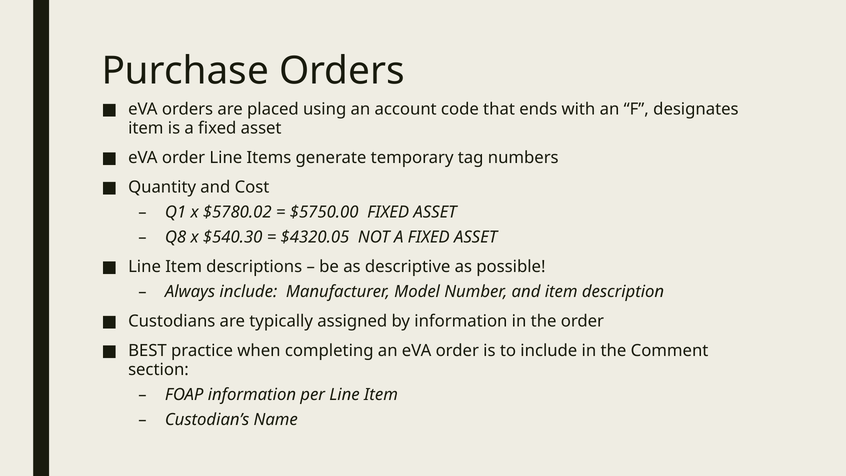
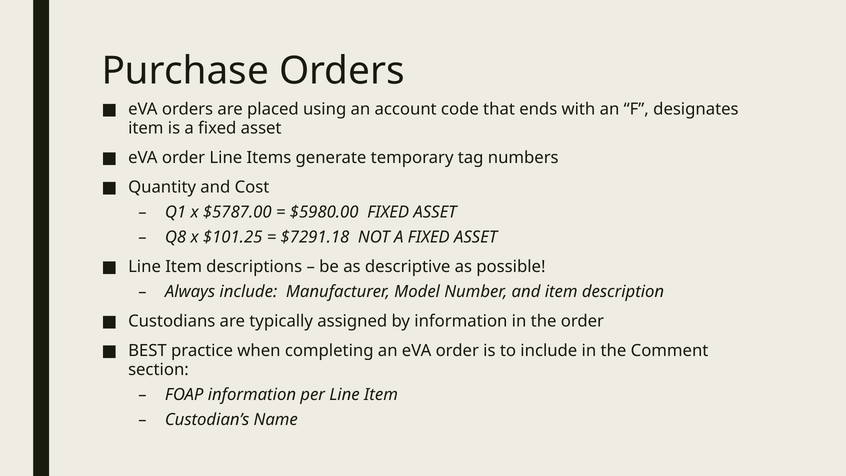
$5780.02: $5780.02 -> $5787.00
$5750.00: $5750.00 -> $5980.00
$540.30: $540.30 -> $101.25
$4320.05: $4320.05 -> $7291.18
